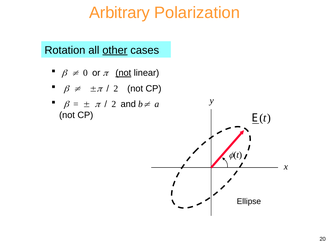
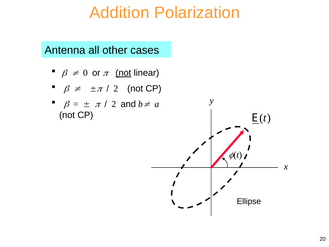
Arbitrary: Arbitrary -> Addition
Rotation: Rotation -> Antenna
other underline: present -> none
